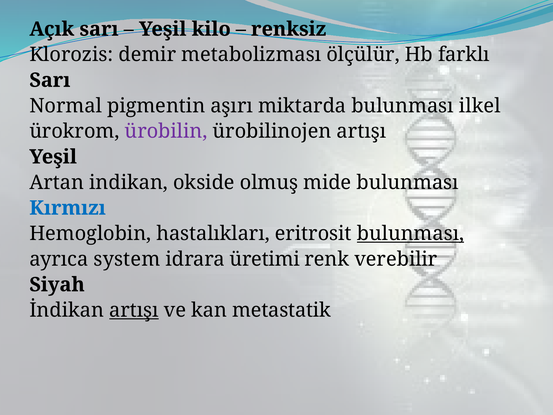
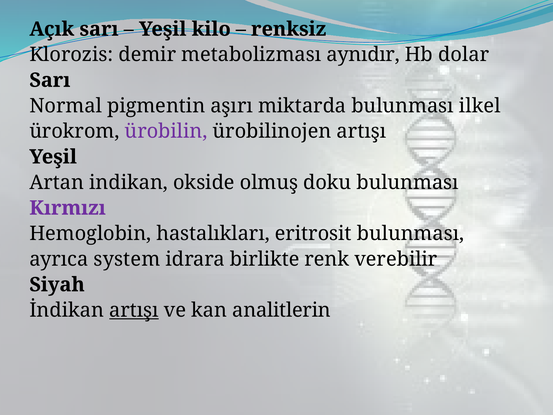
ölçülür: ölçülür -> aynıdır
farklı: farklı -> dolar
mide: mide -> doku
Kırmızı colour: blue -> purple
bulunması at (410, 233) underline: present -> none
üretimi: üretimi -> birlikte
metastatik: metastatik -> analitlerin
